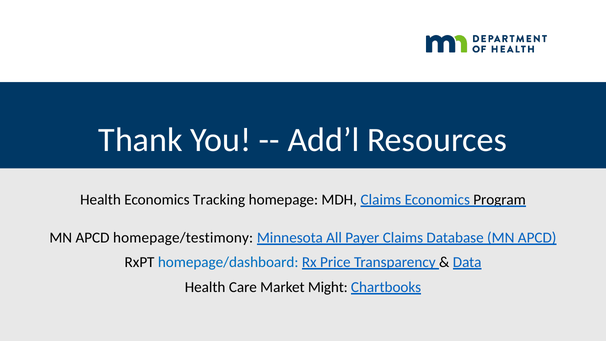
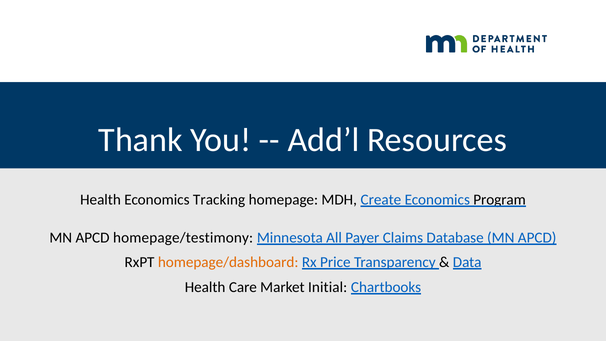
MDH Claims: Claims -> Create
homepage/dashboard colour: blue -> orange
Might: Might -> Initial
